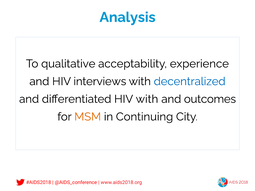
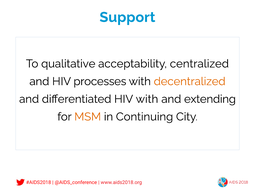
Analysis: Analysis -> Support
experience: experience -> centralized
interviews: interviews -> processes
decentralized colour: blue -> orange
outcomes: outcomes -> extending
